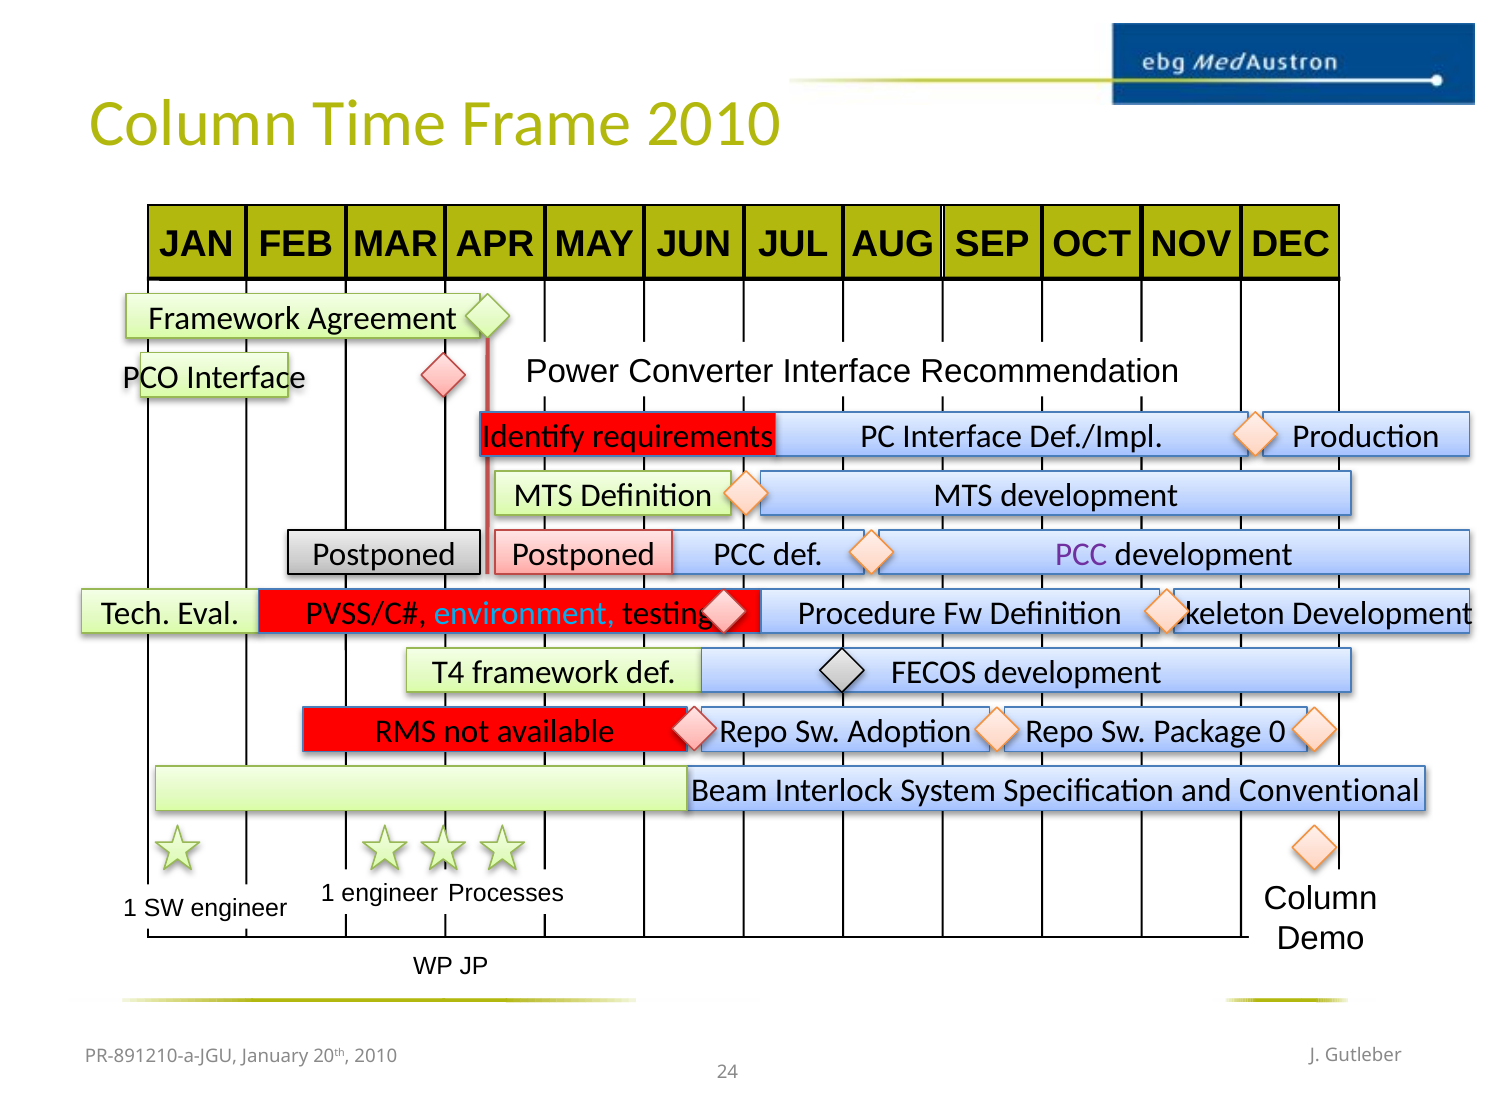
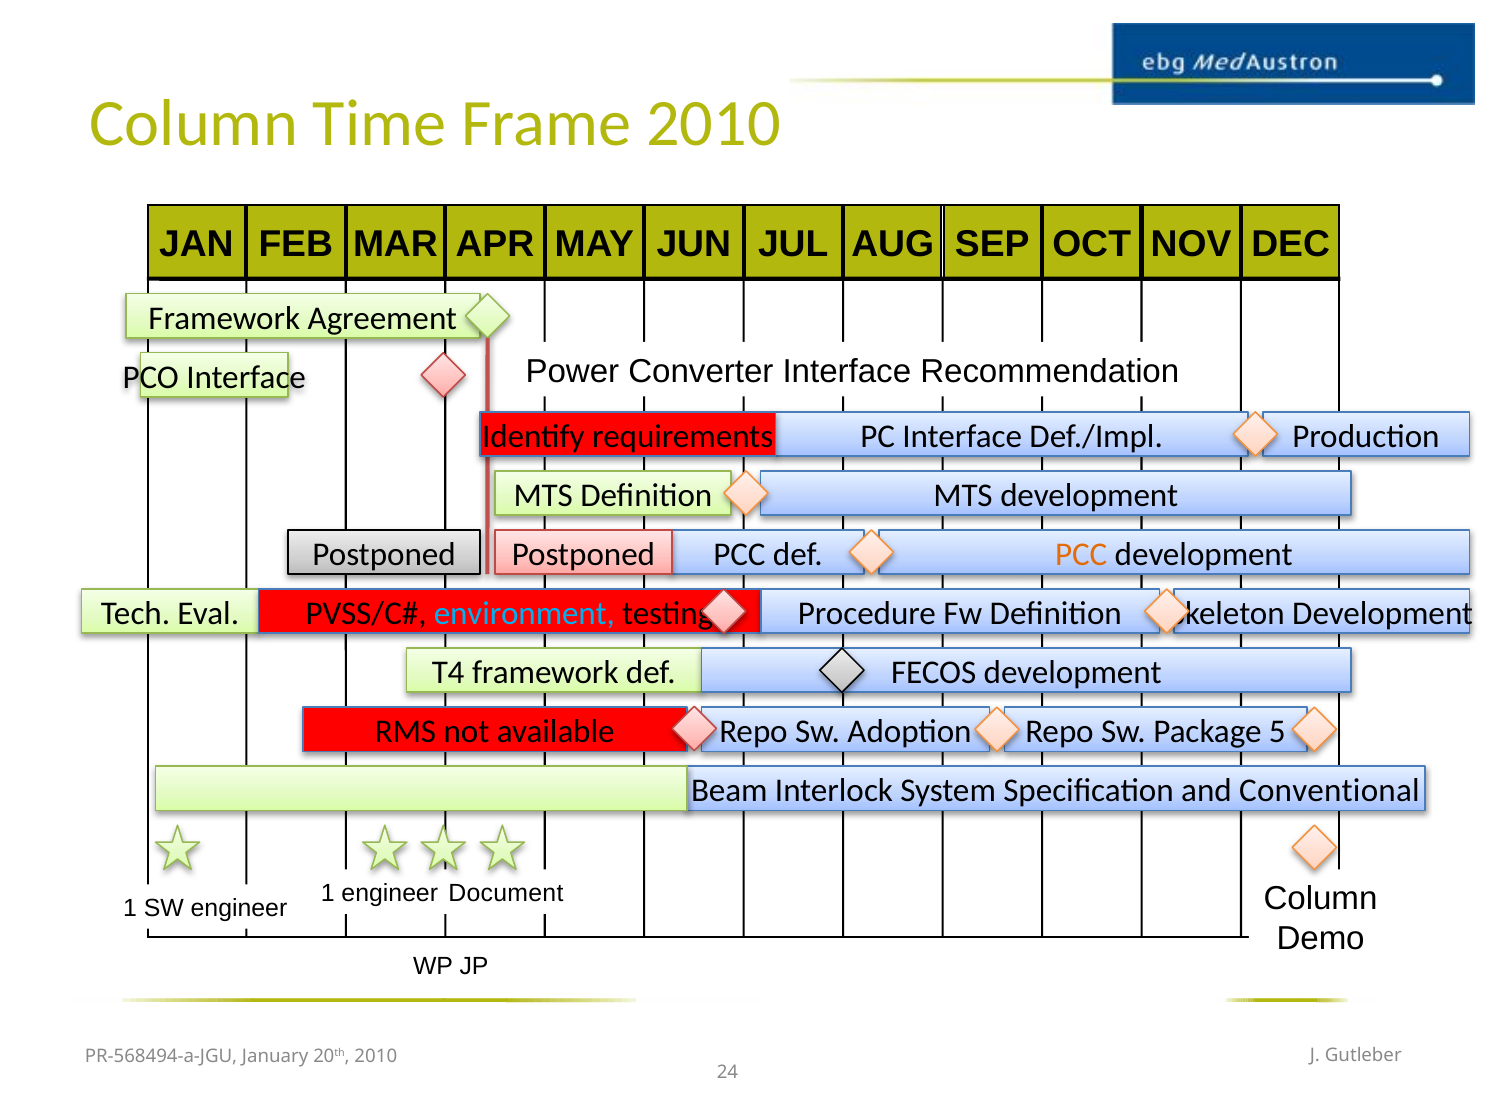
PCC at (1081, 554) colour: purple -> orange
0: 0 -> 5
Processes: Processes -> Document
PR-891210-a-JGU: PR-891210-a-JGU -> PR-568494-a-JGU
